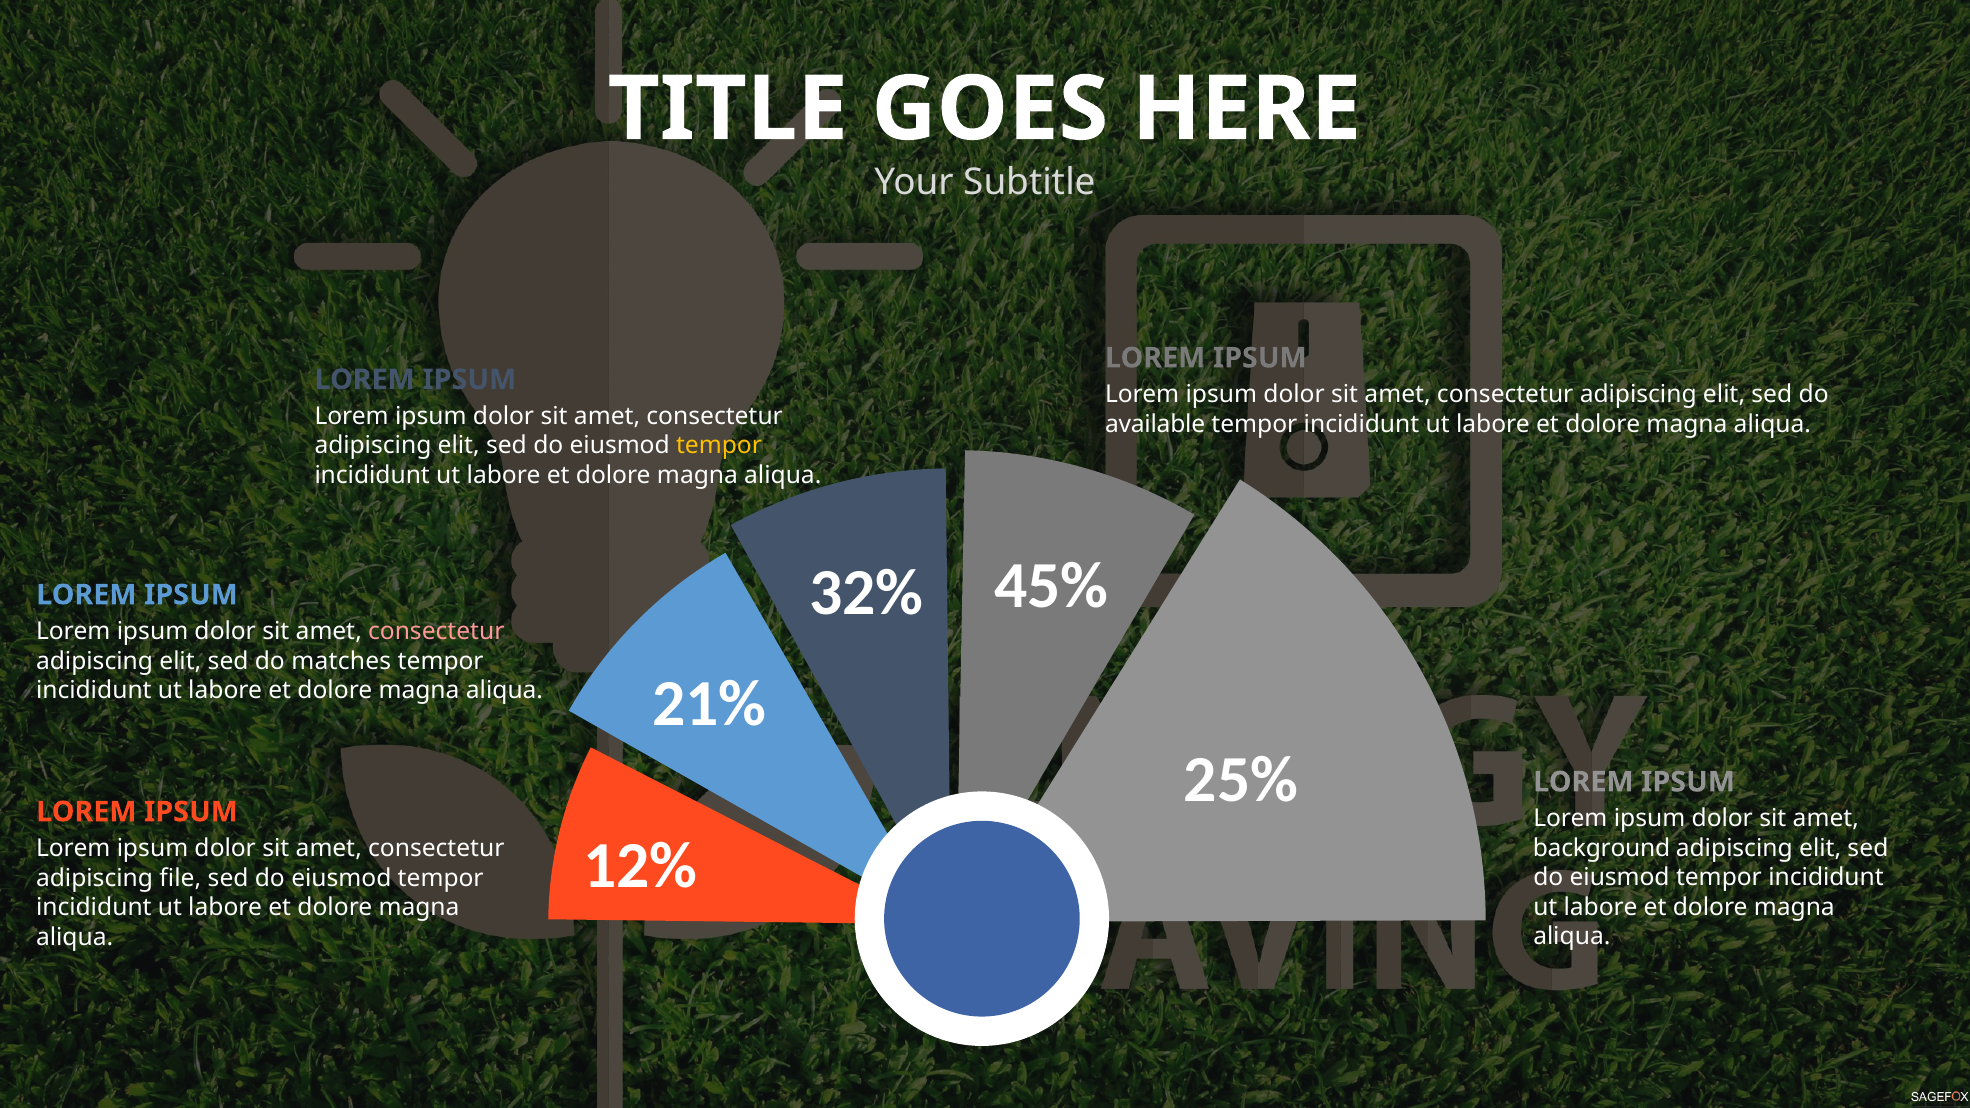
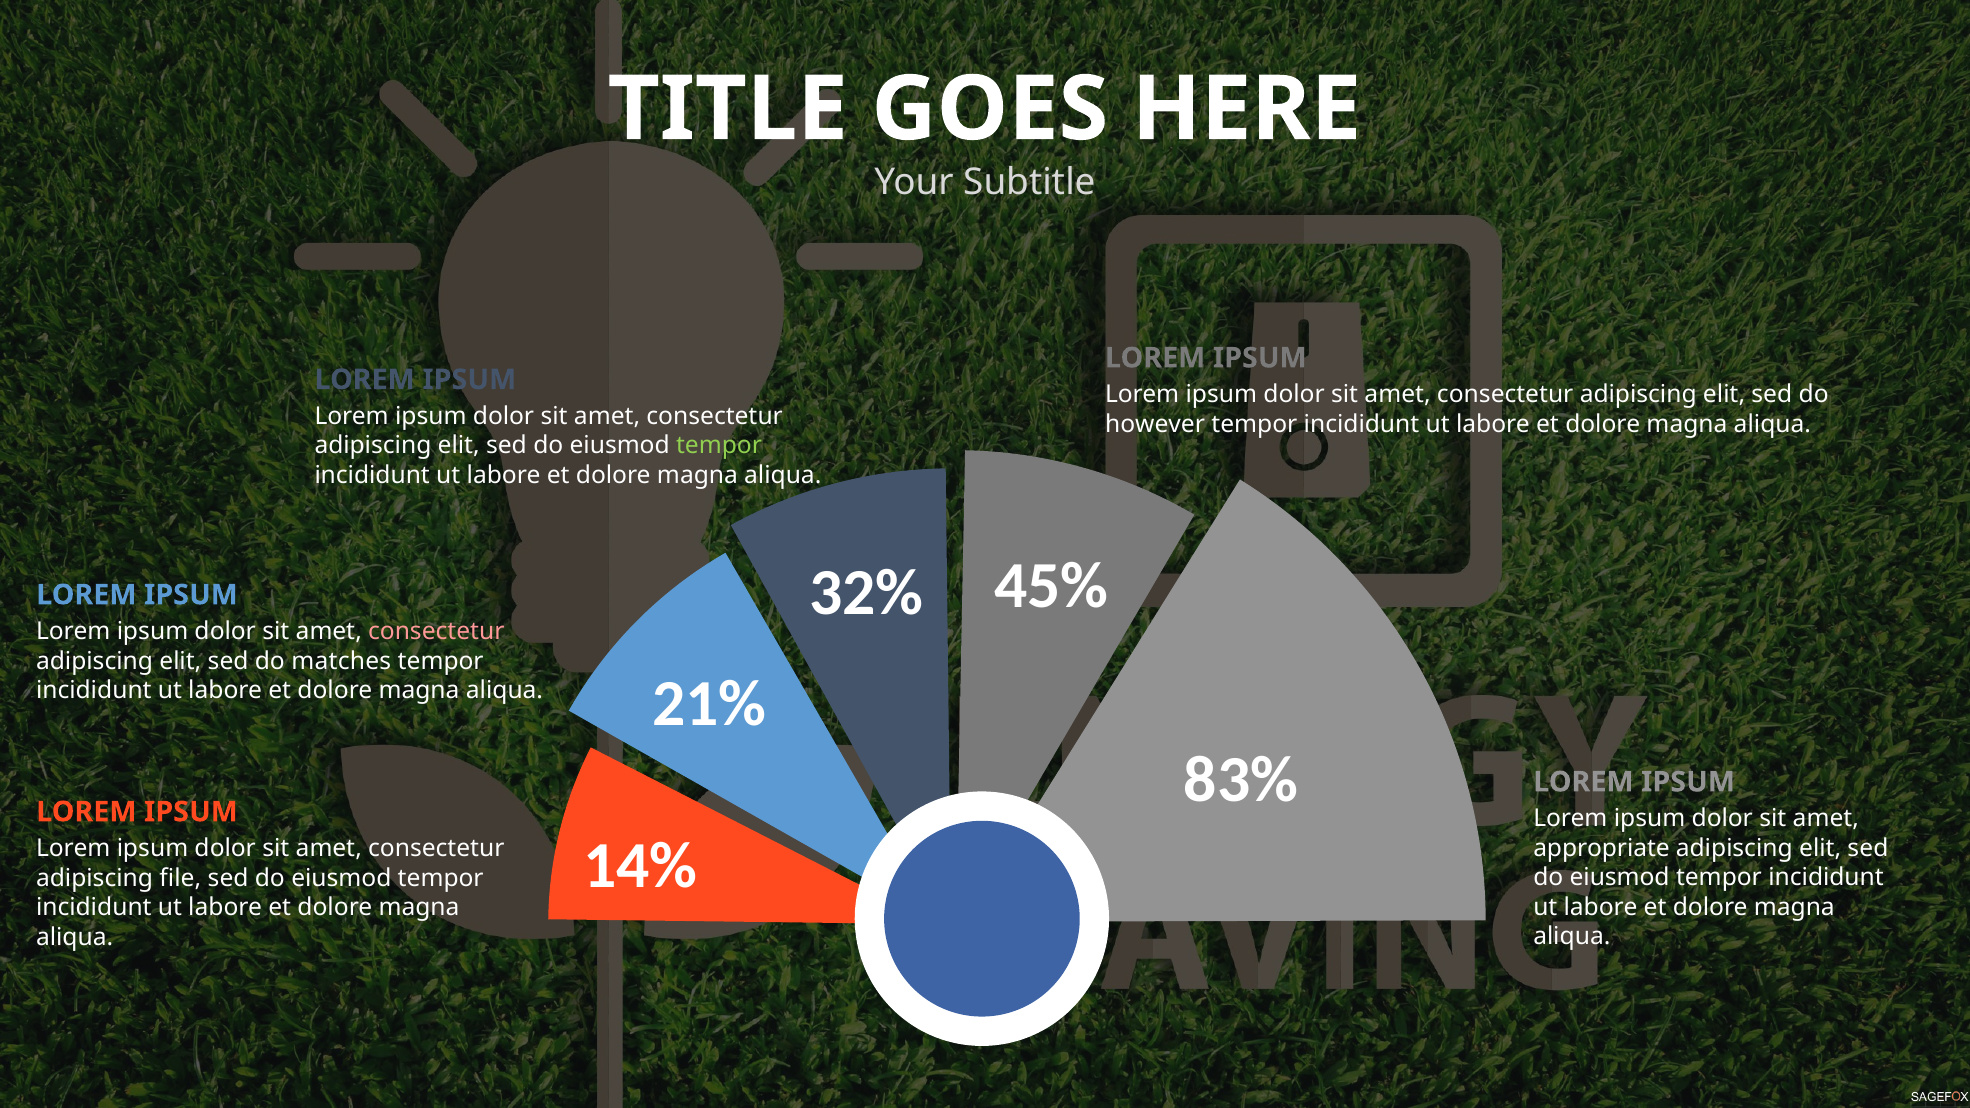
available: available -> however
tempor at (719, 446) colour: yellow -> light green
25%: 25% -> 83%
12%: 12% -> 14%
background: background -> appropriate
